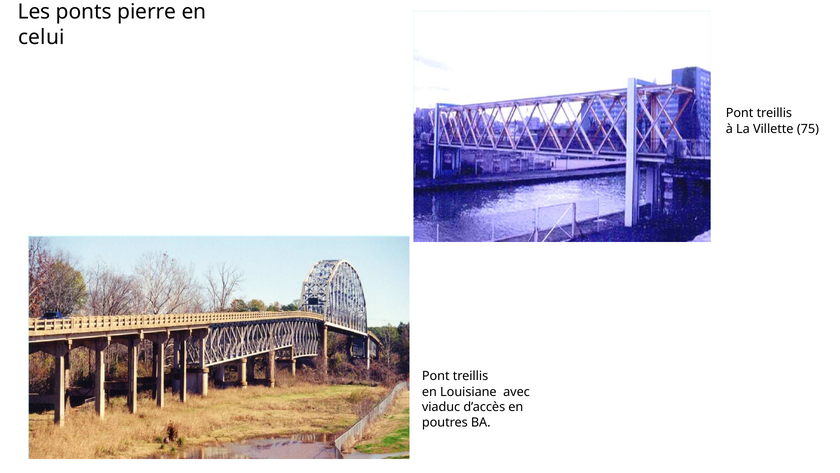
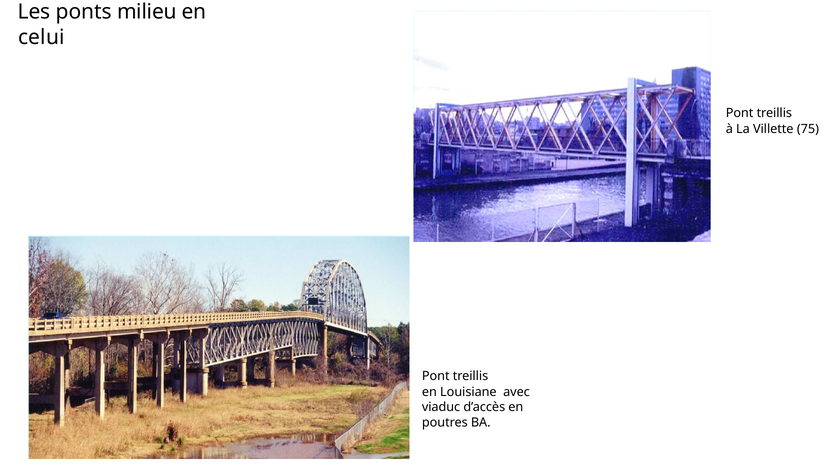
pierre: pierre -> milieu
